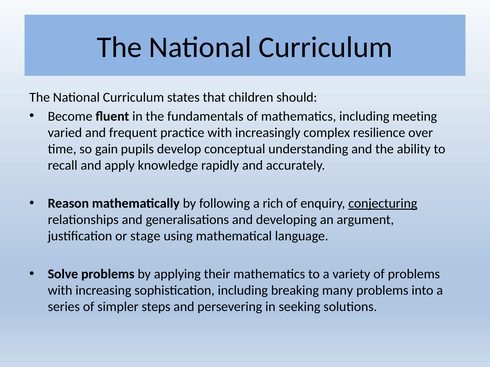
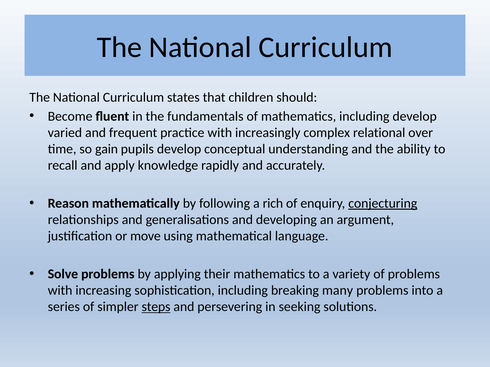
including meeting: meeting -> develop
resilience: resilience -> relational
stage: stage -> move
steps underline: none -> present
